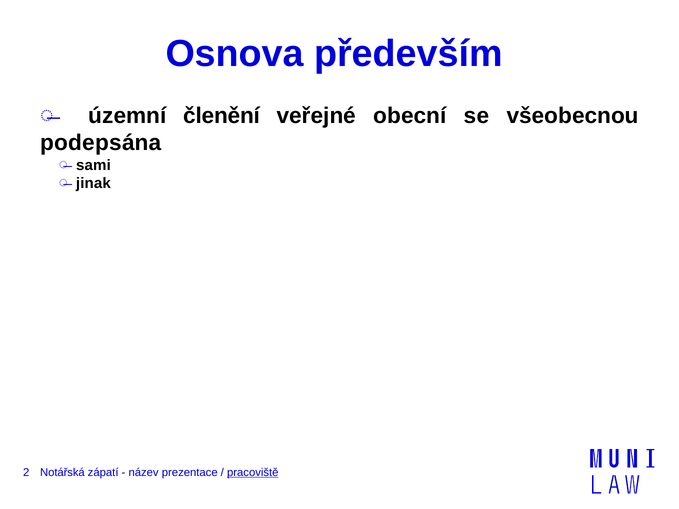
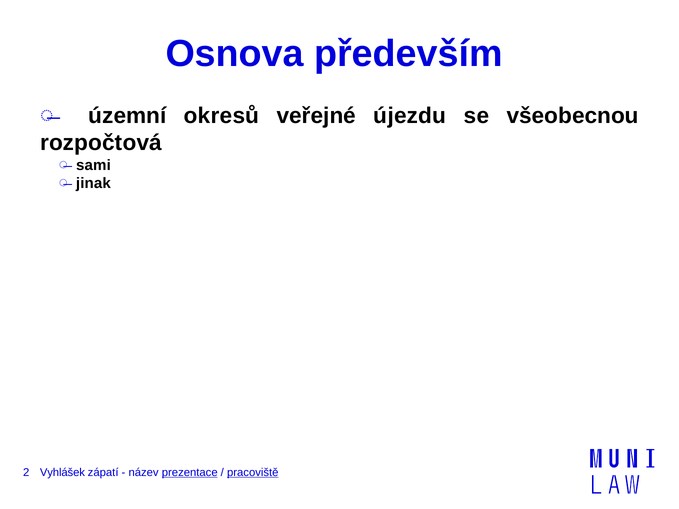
členění: členění -> okresů
obecní: obecní -> újezdu
podepsána: podepsána -> rozpočtová
Notářská: Notářská -> Vyhlášek
prezentace underline: none -> present
